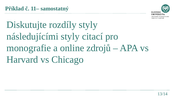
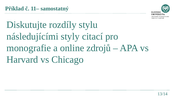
rozdíly styly: styly -> stylu
